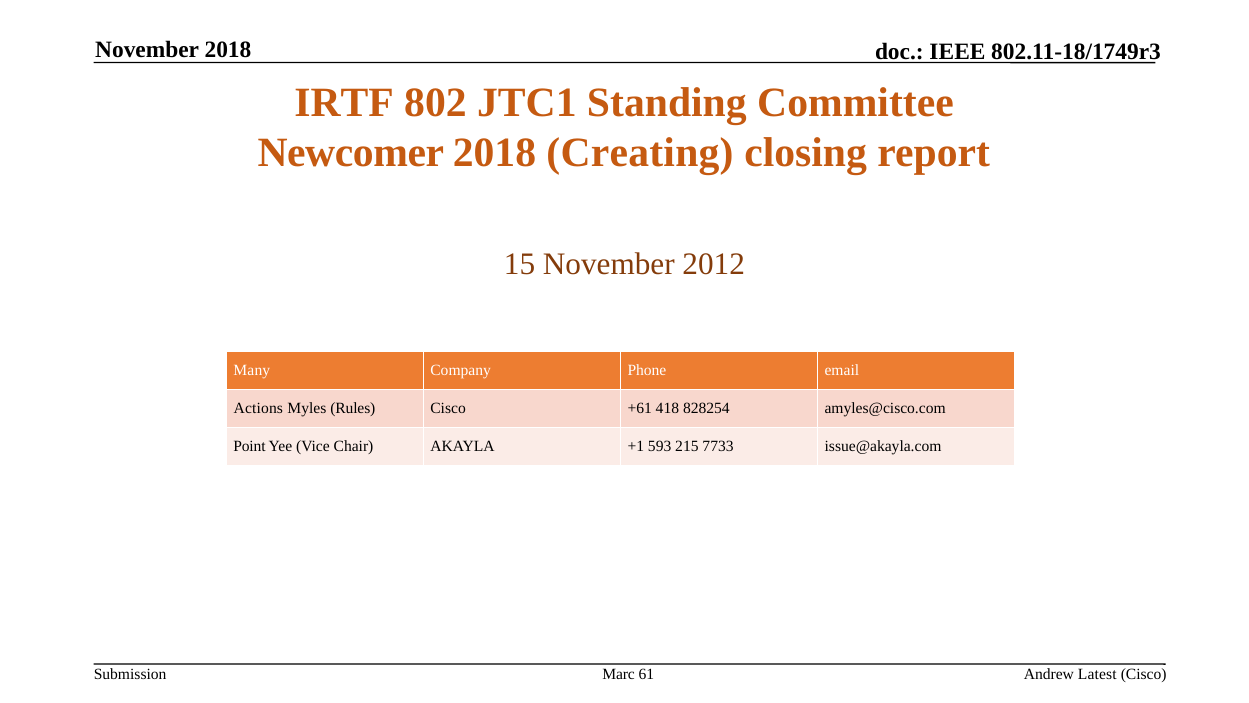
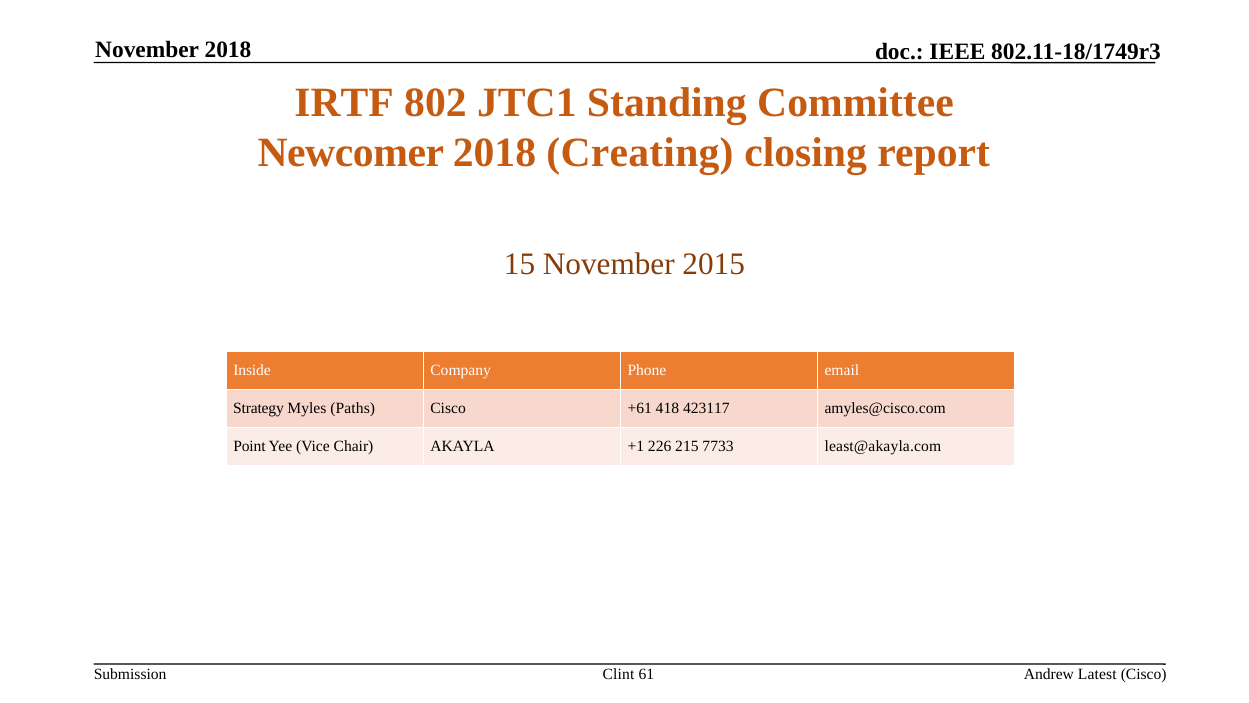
2012: 2012 -> 2015
Many: Many -> Inside
Actions: Actions -> Strategy
Rules: Rules -> Paths
828254: 828254 -> 423117
593: 593 -> 226
issue@akayla.com: issue@akayla.com -> least@akayla.com
Marc: Marc -> Clint
